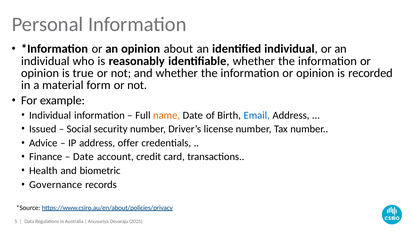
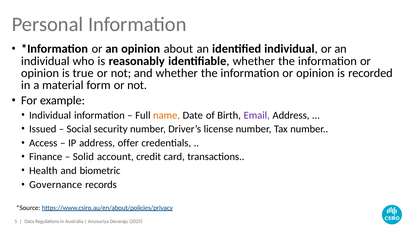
Email colour: blue -> purple
Advice: Advice -> Access
Date at (83, 157): Date -> Solid
